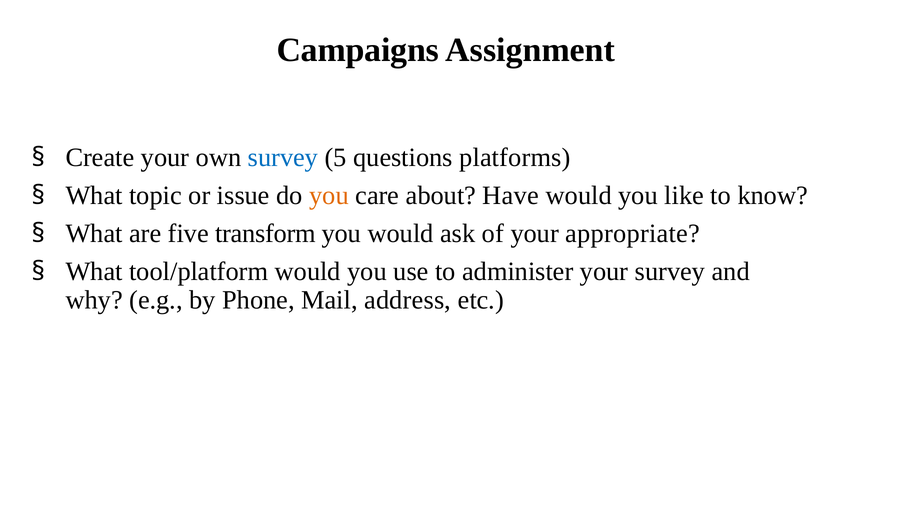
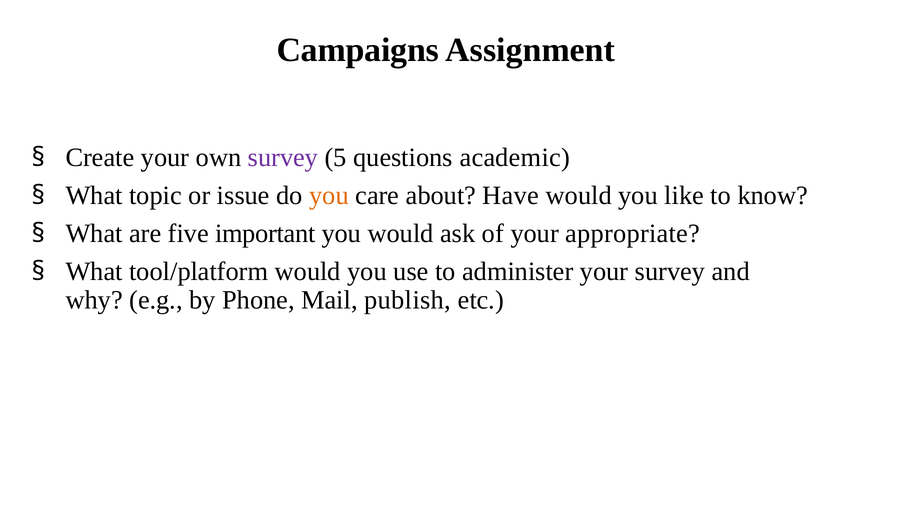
survey at (283, 157) colour: blue -> purple
platforms: platforms -> academic
transform: transform -> important
address: address -> publish
